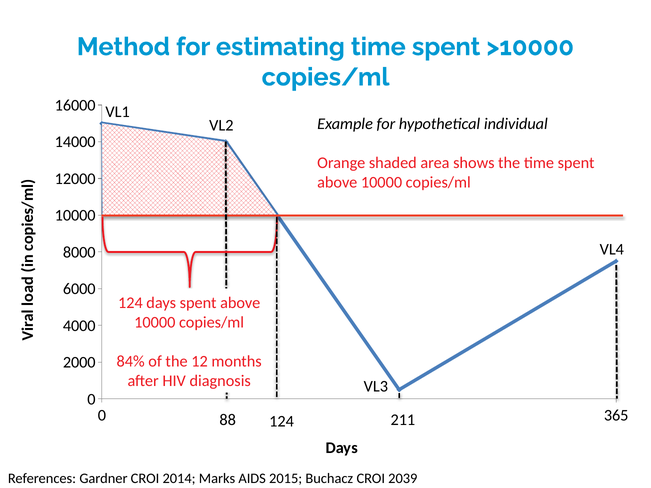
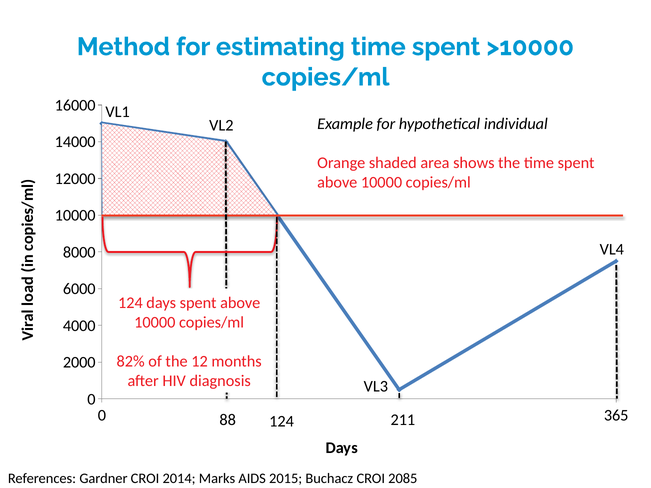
84%: 84% -> 82%
2039: 2039 -> 2085
